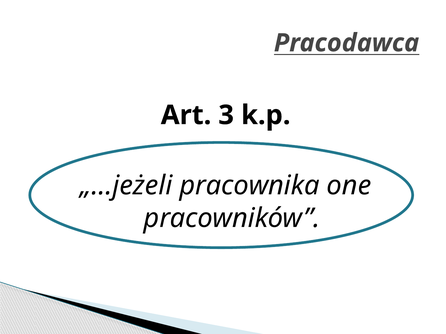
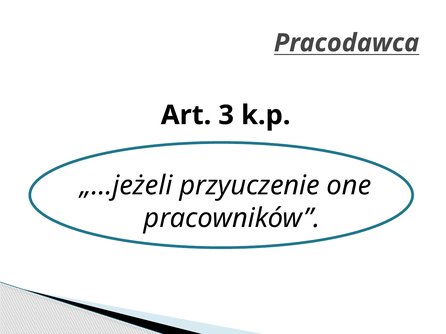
pracownika: pracownika -> przyuczenie
